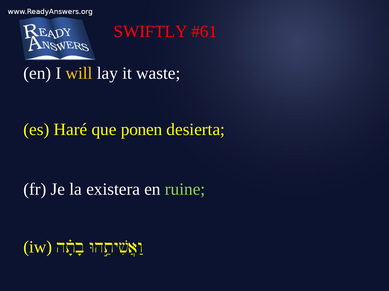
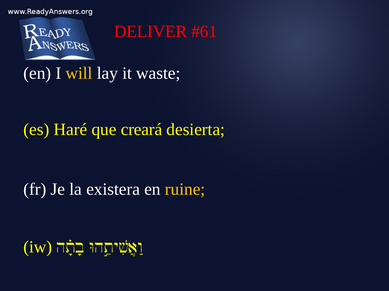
SWIFTLY: SWIFTLY -> DELIVER
ponen: ponen -> creará
ruine colour: light green -> yellow
